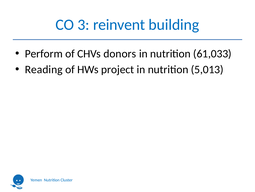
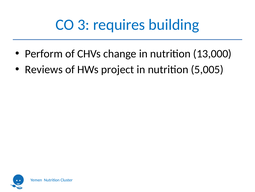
reinvent: reinvent -> requires
donors: donors -> change
61,033: 61,033 -> 13,000
Reading: Reading -> Reviews
5,013: 5,013 -> 5,005
